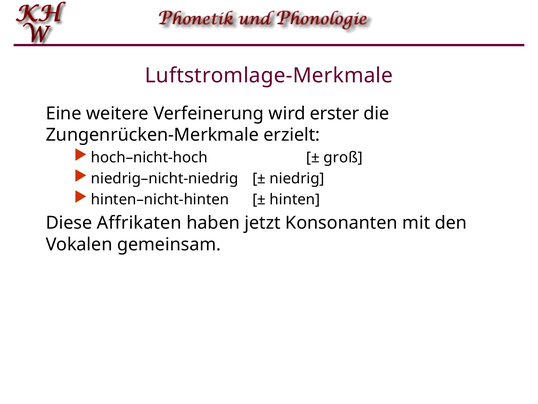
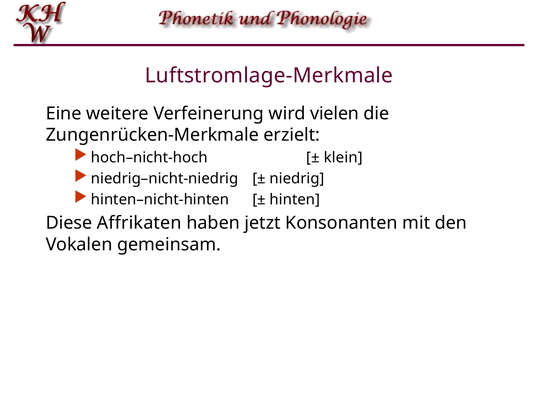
erster: erster -> vielen
groß: groß -> klein
